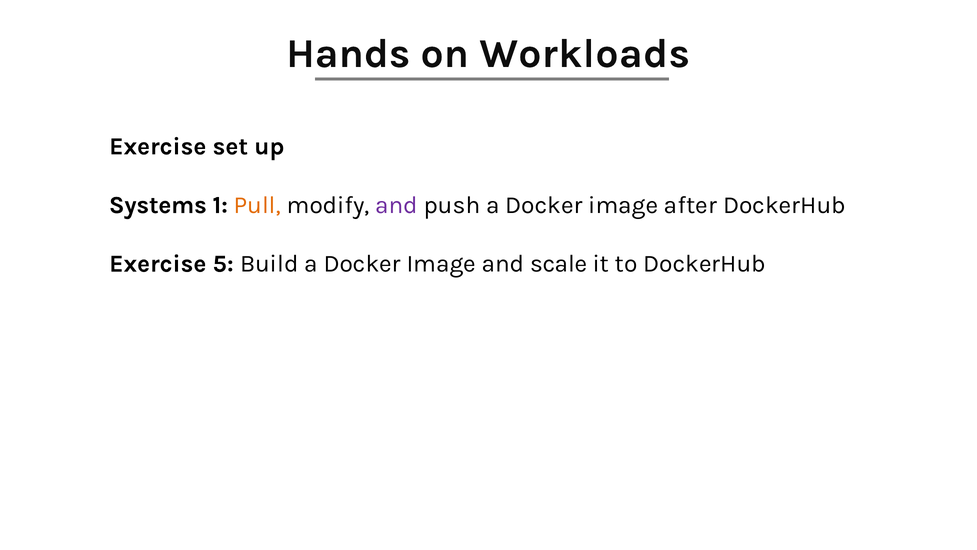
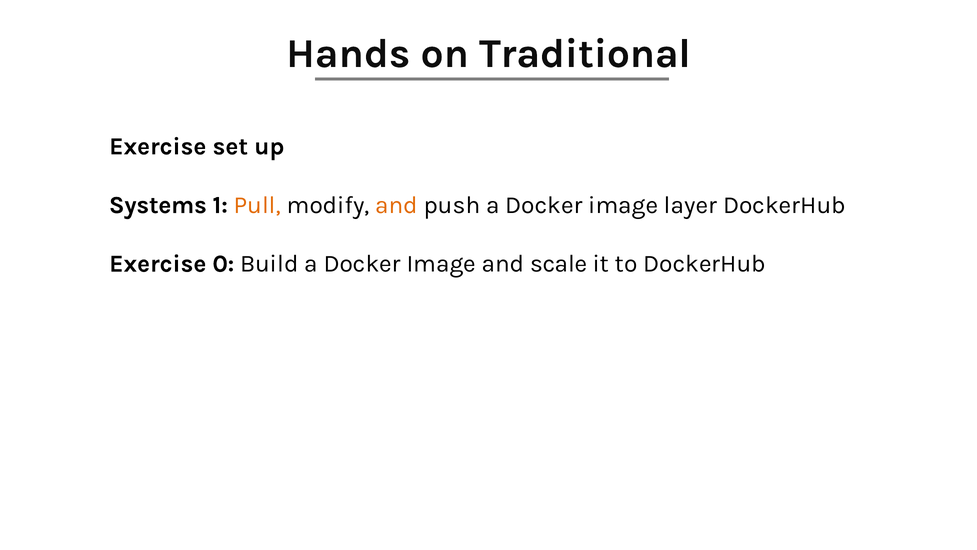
Workloads: Workloads -> Traditional
and at (397, 205) colour: purple -> orange
after: after -> layer
5: 5 -> 0
